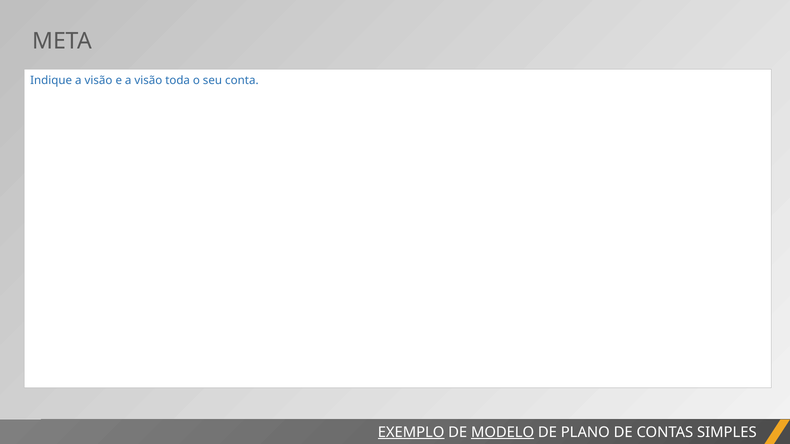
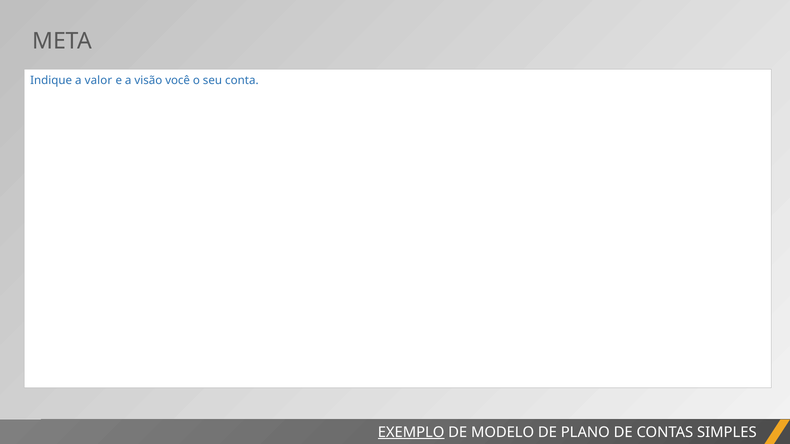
Indique a visão: visão -> valor
toda: toda -> você
MODELO underline: present -> none
